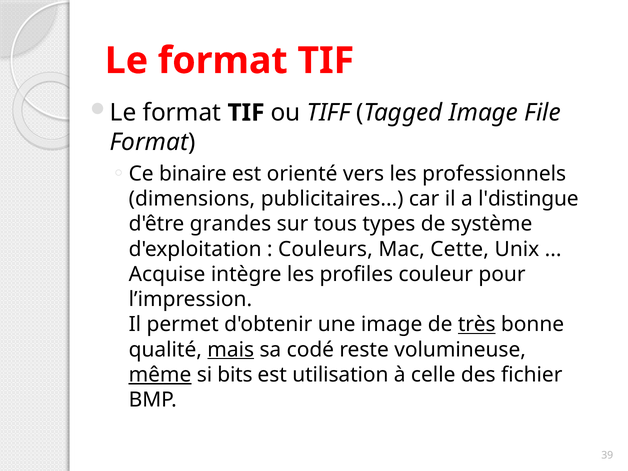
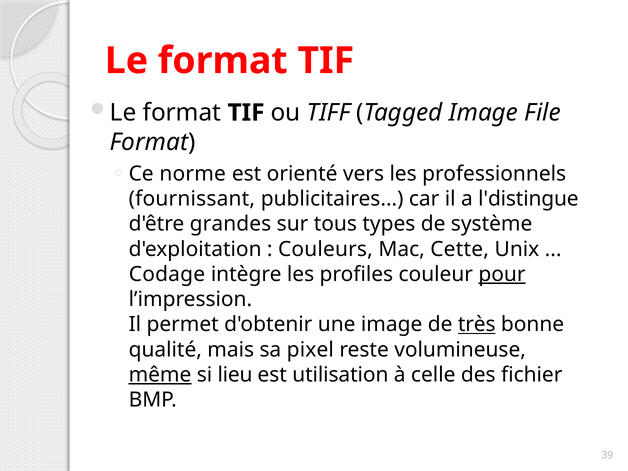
binaire: binaire -> norme
dimensions: dimensions -> fournissant
Acquise: Acquise -> Codage
pour underline: none -> present
mais underline: present -> none
codé: codé -> pixel
bits: bits -> lieu
